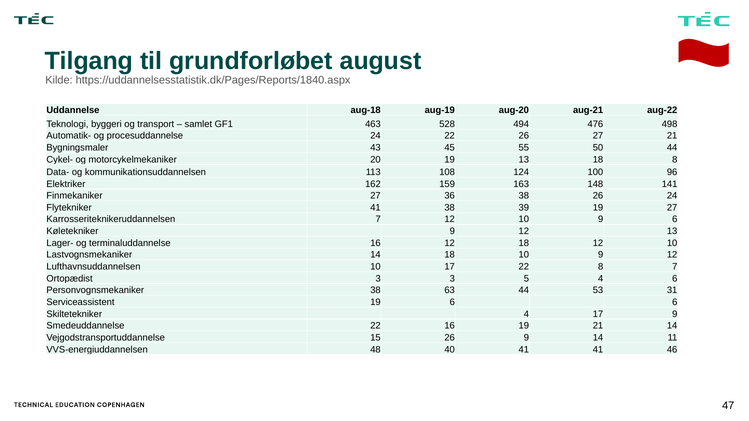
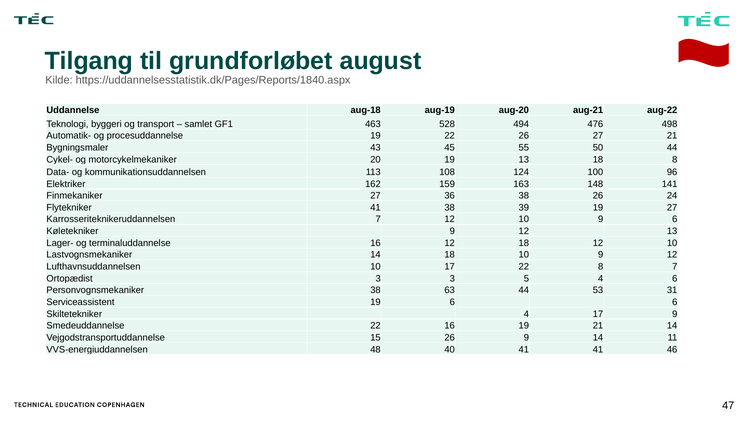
procesuddannelse 24: 24 -> 19
